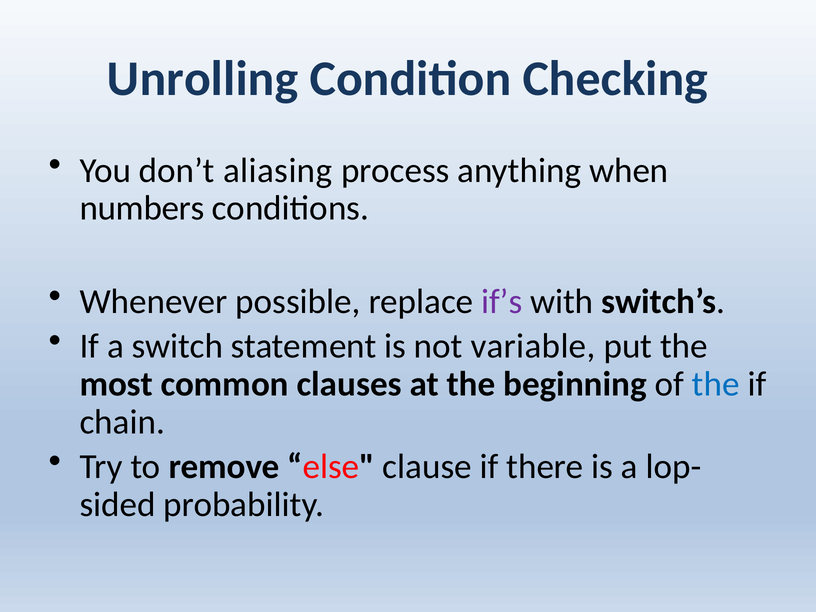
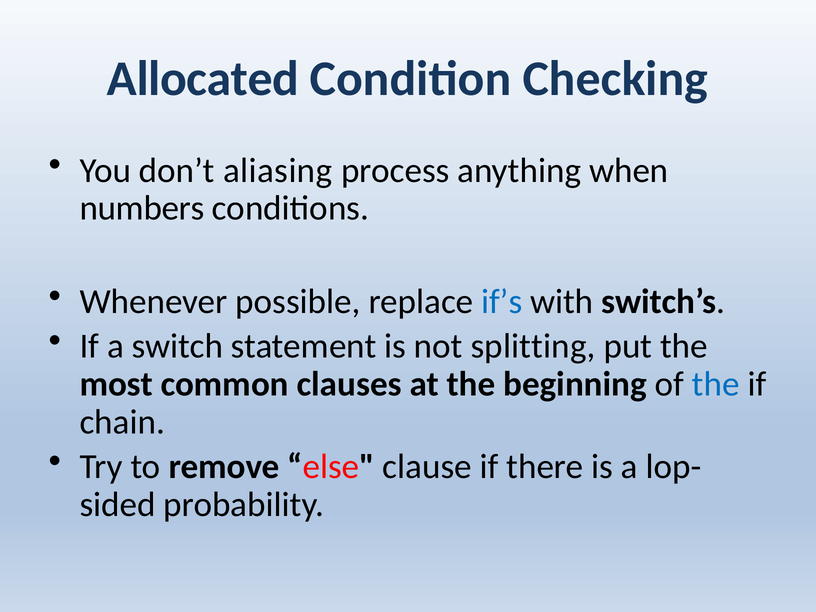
Unrolling: Unrolling -> Allocated
if’s colour: purple -> blue
variable: variable -> splitting
